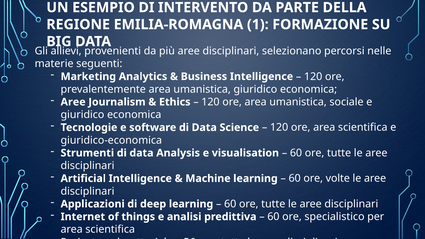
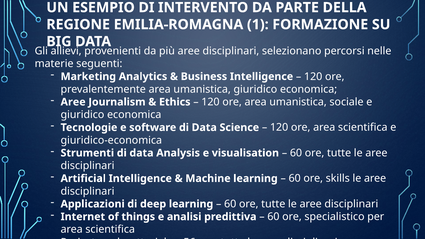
volte: volte -> skills
